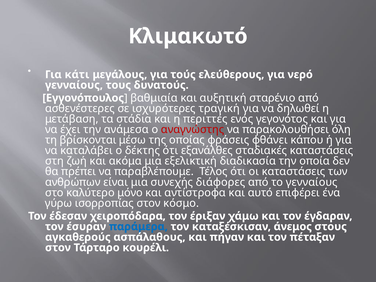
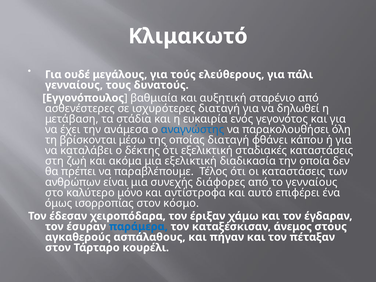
κάτι: κάτι -> ουδέ
νερό: νερό -> πάλι
ισχυρότερες τραγική: τραγική -> διαταγή
περιττές: περιττές -> ευκαιρία
αναγνώστης colour: red -> blue
οποίας φράσεις: φράσεις -> διαταγή
ότι εξανάλθες: εξανάλθες -> εξελικτική
γύρω: γύρω -> όμως
